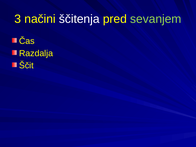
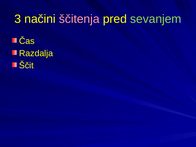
ščitenja colour: white -> pink
